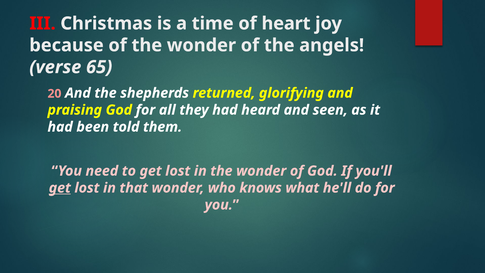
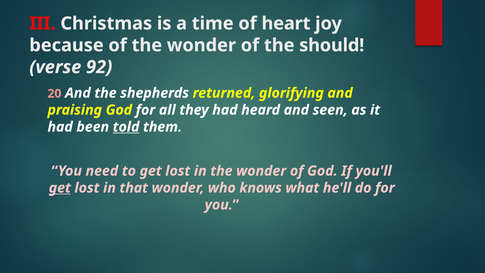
angels: angels -> should
65: 65 -> 92
told underline: none -> present
